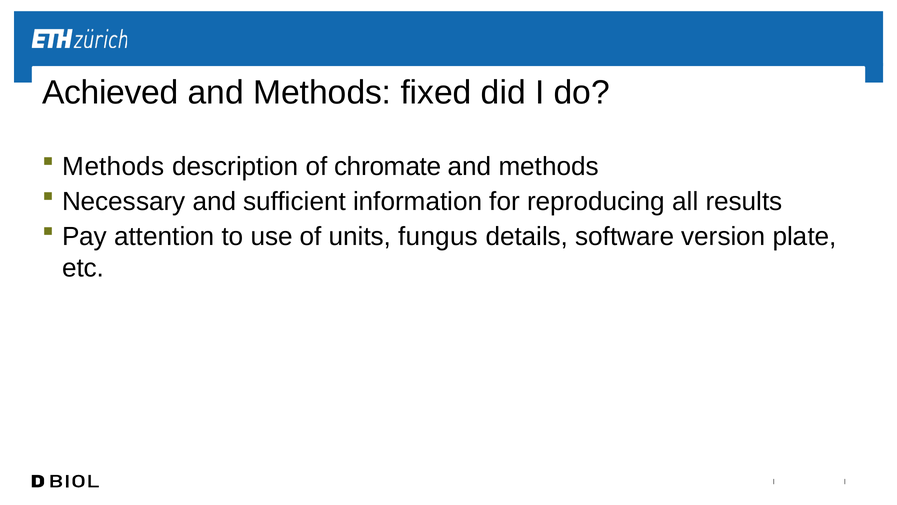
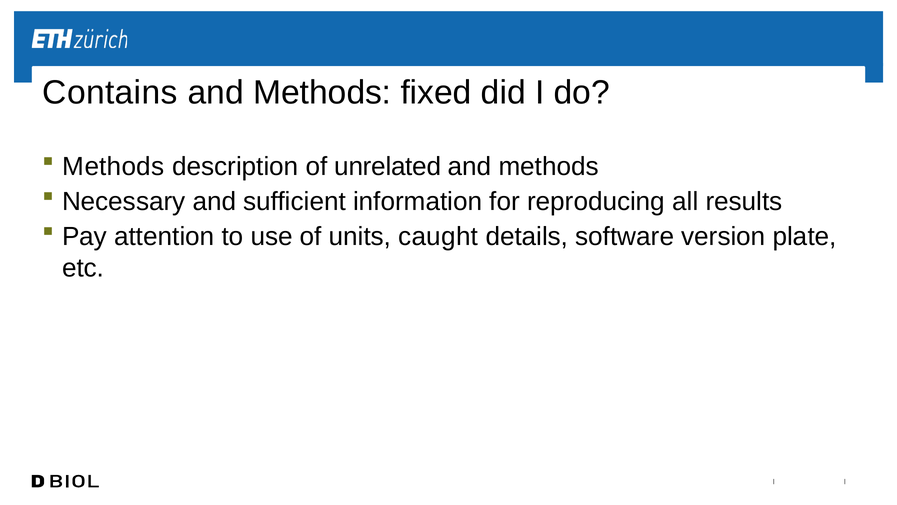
Achieved: Achieved -> Contains
chromate: chromate -> unrelated
fungus: fungus -> caught
